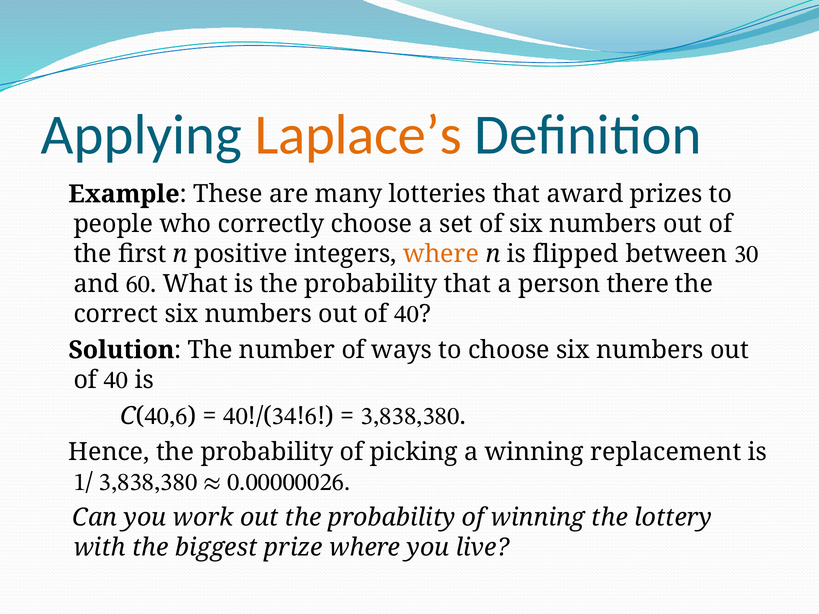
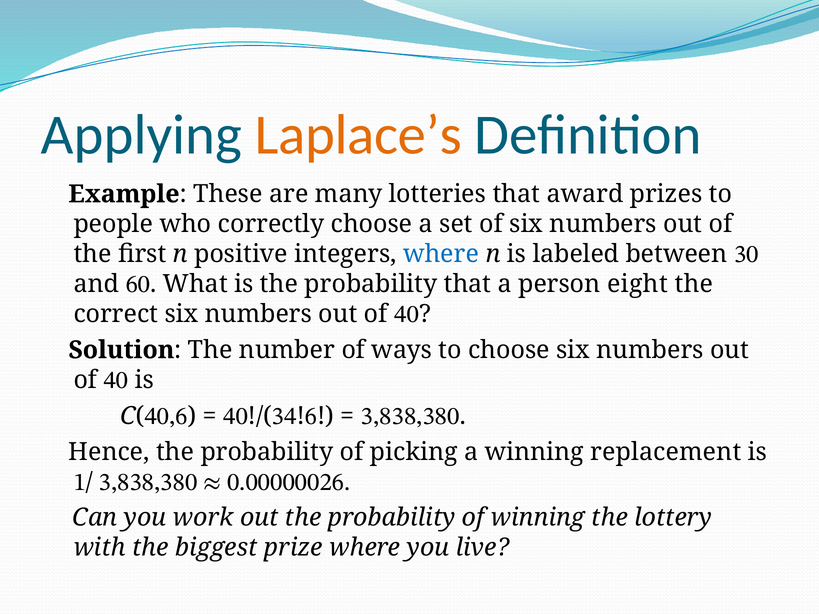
where at (441, 254) colour: orange -> blue
flipped: flipped -> labeled
there: there -> eight
